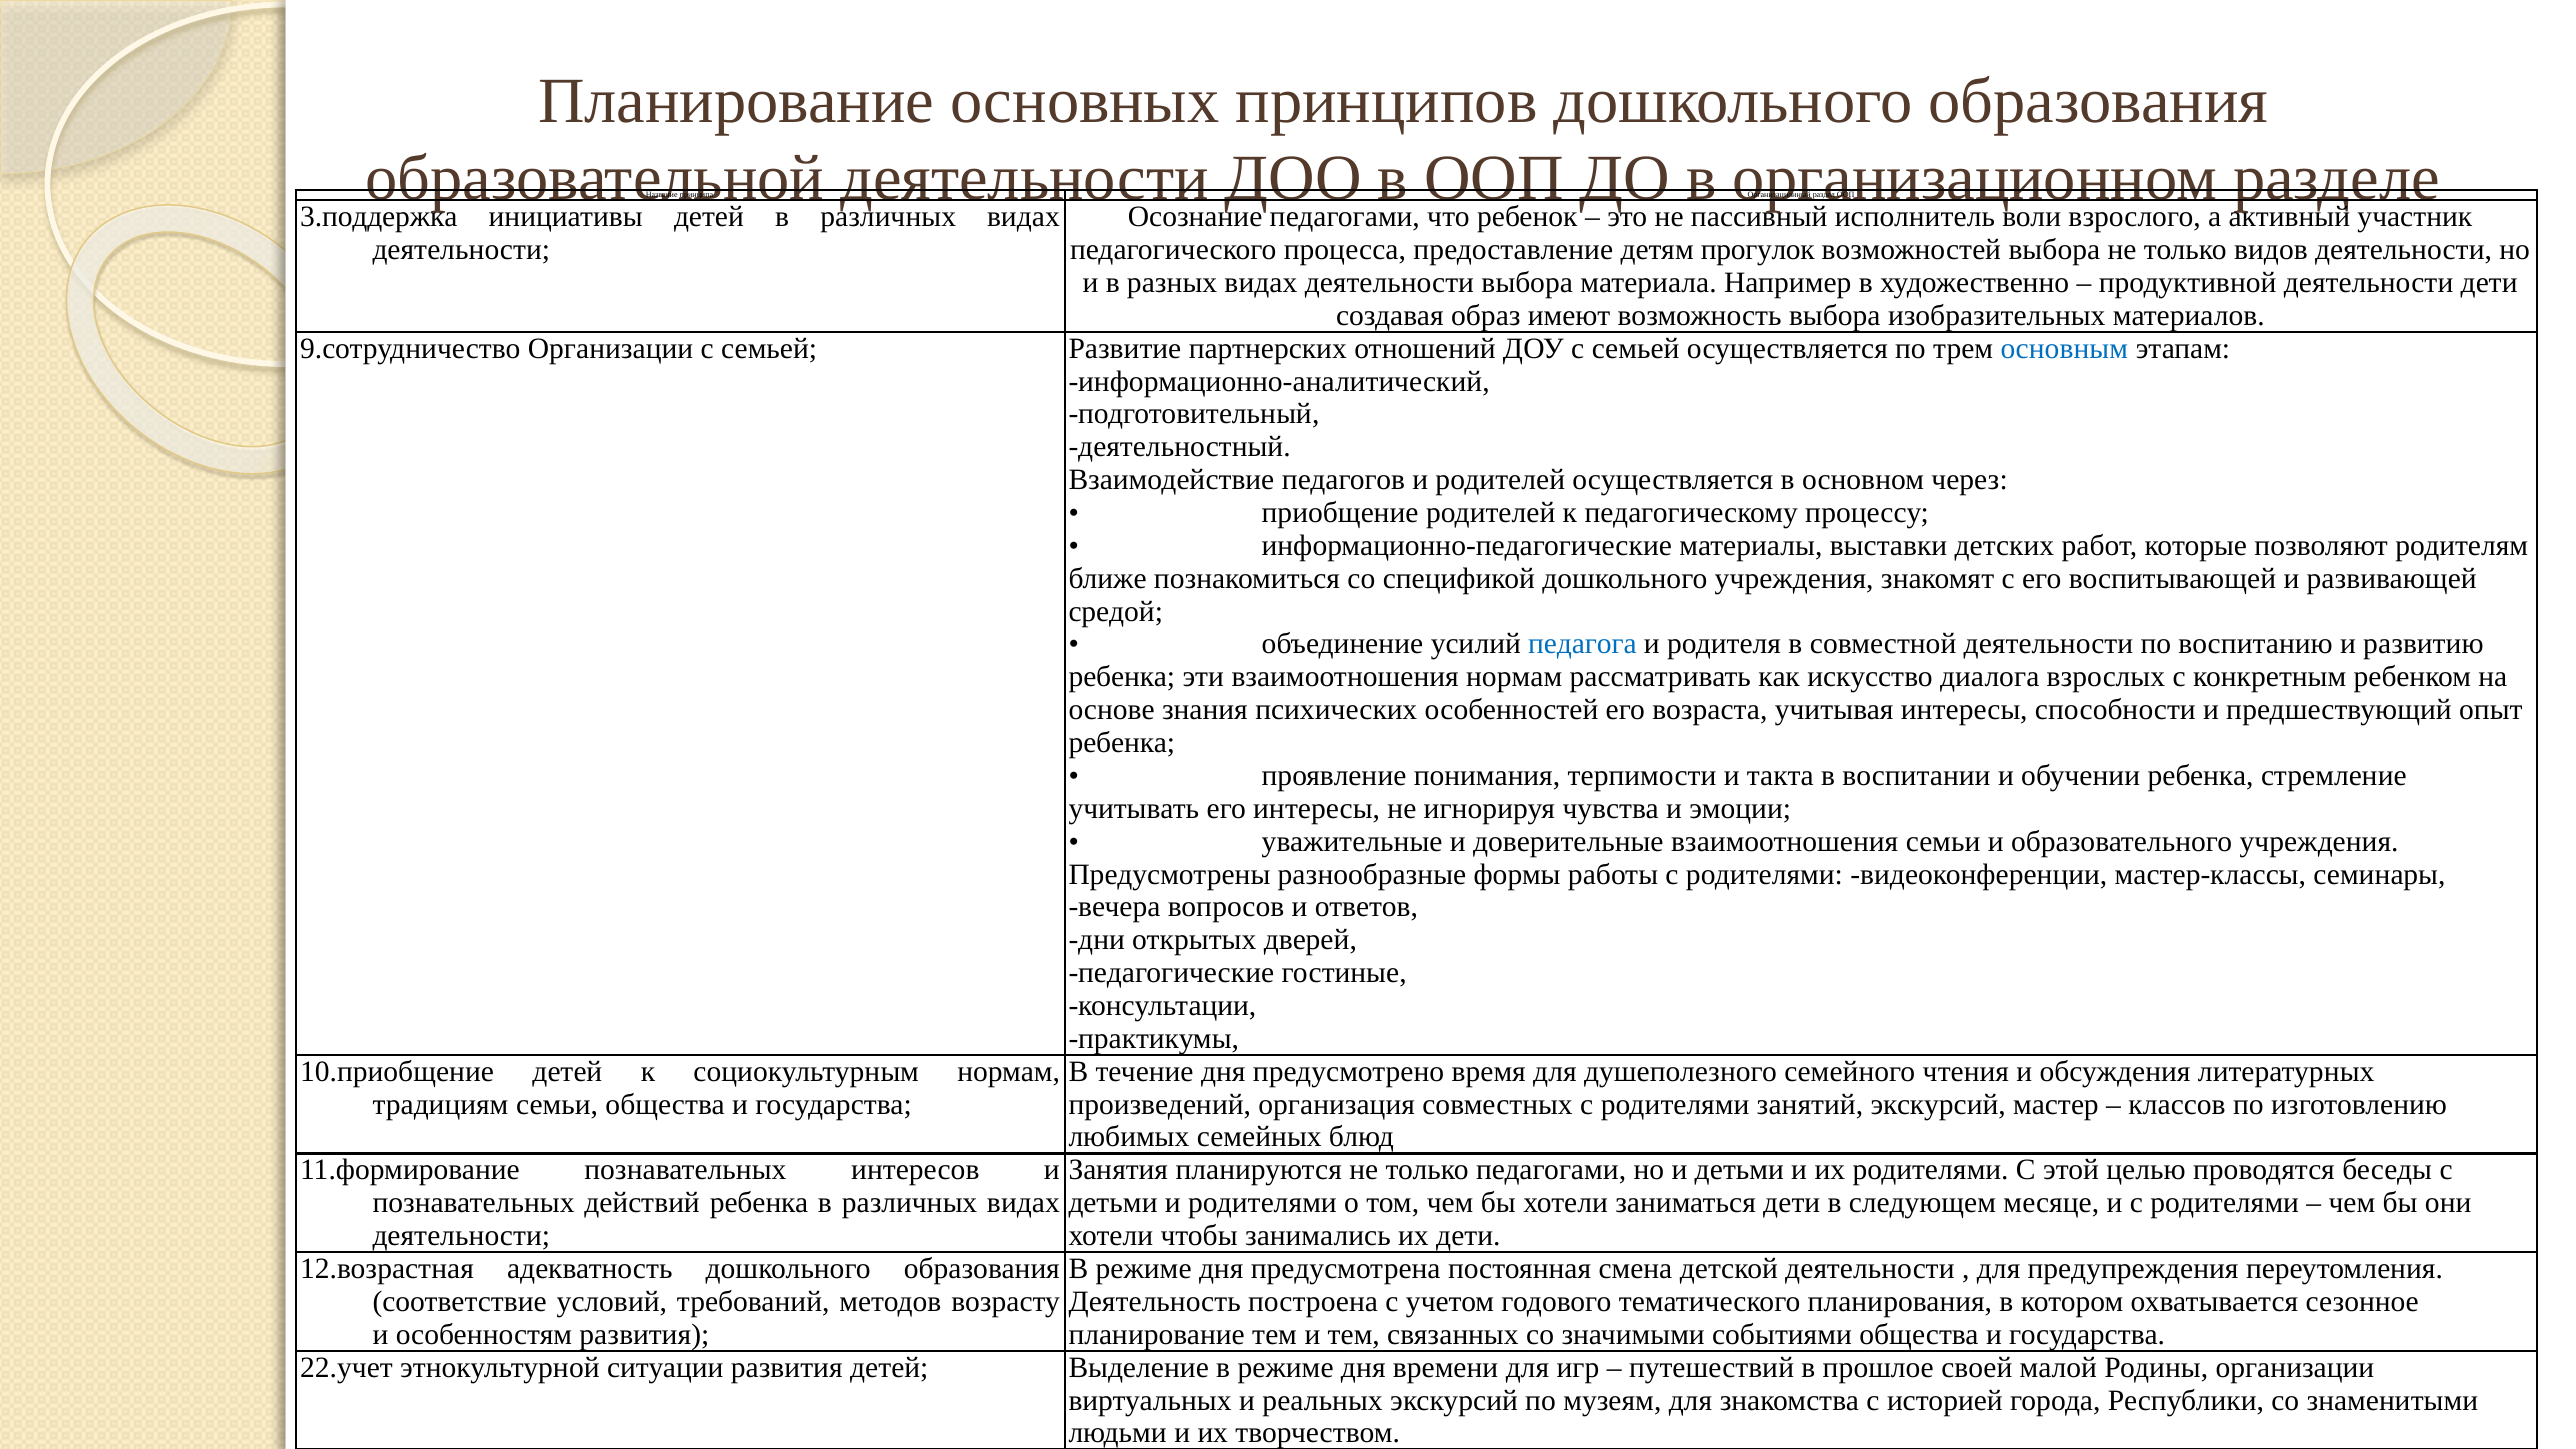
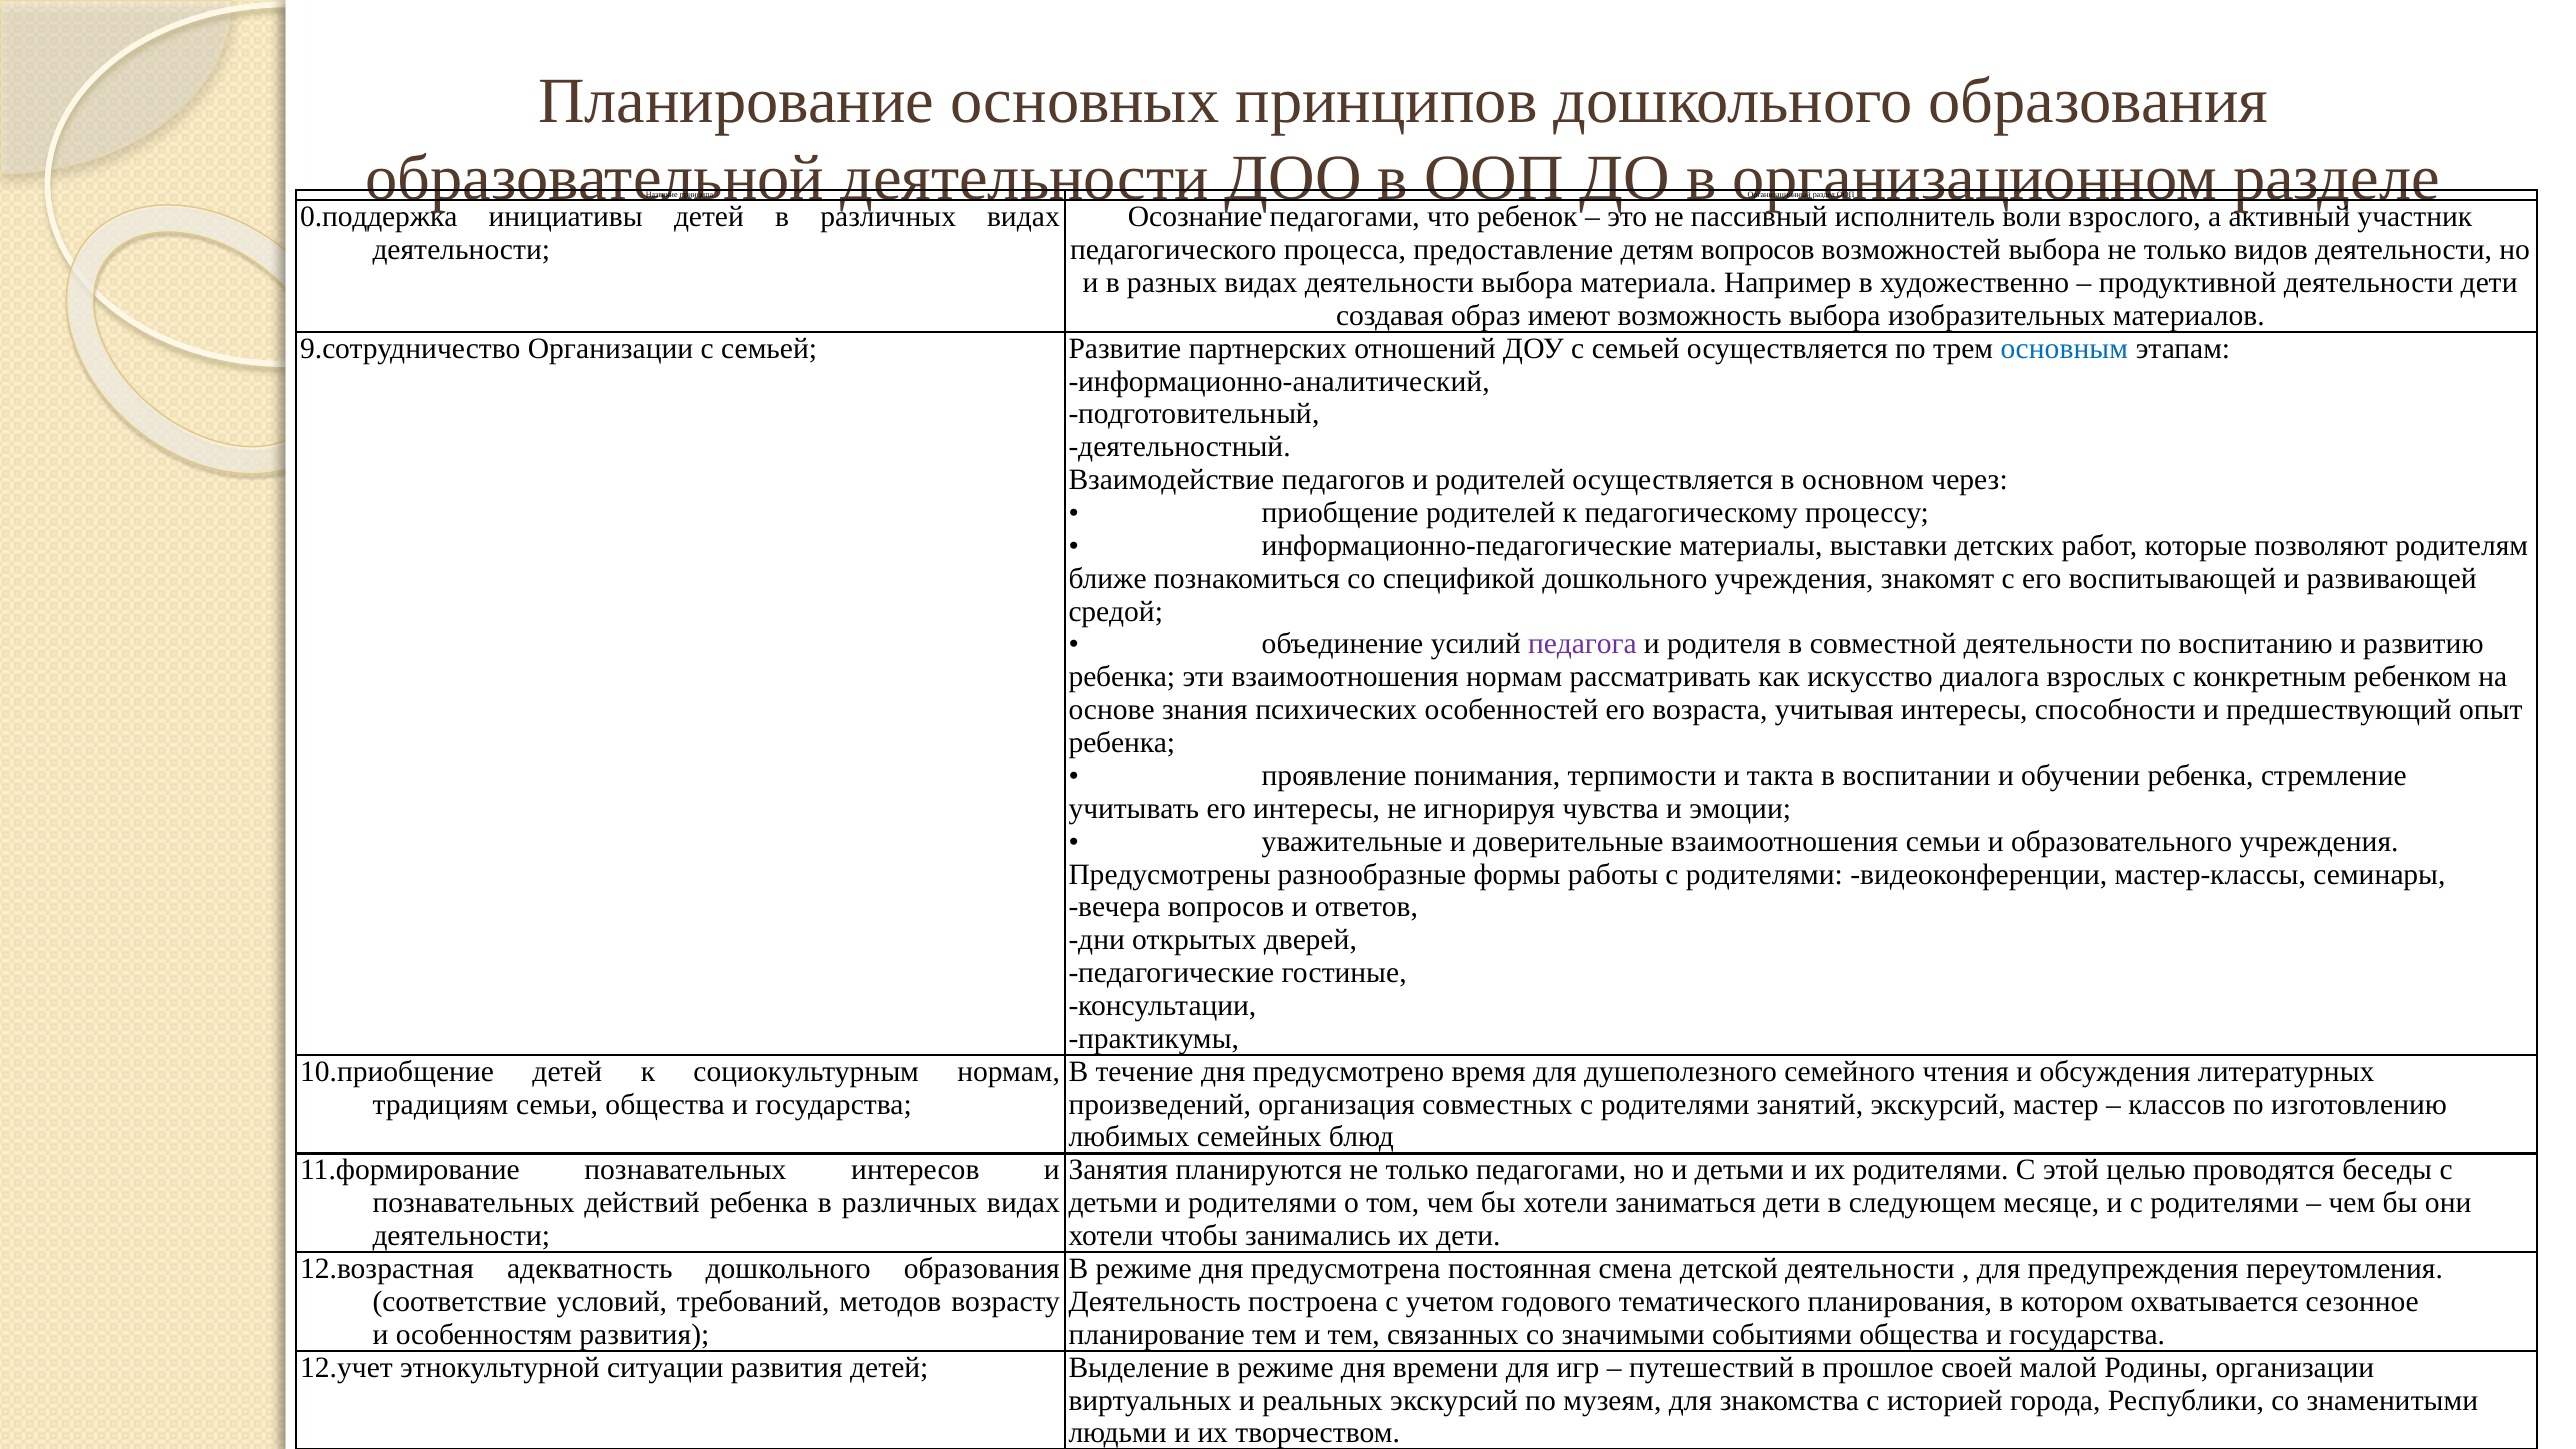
3.поддержка: 3.поддержка -> 0.поддержка
детям прогулок: прогулок -> вопросов
педагога colour: blue -> purple
22.учет: 22.учет -> 12.учет
